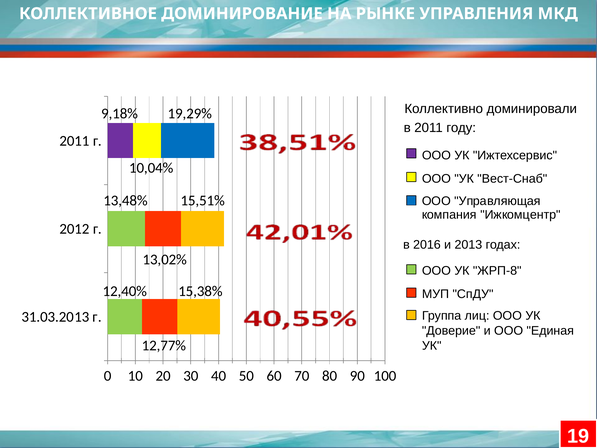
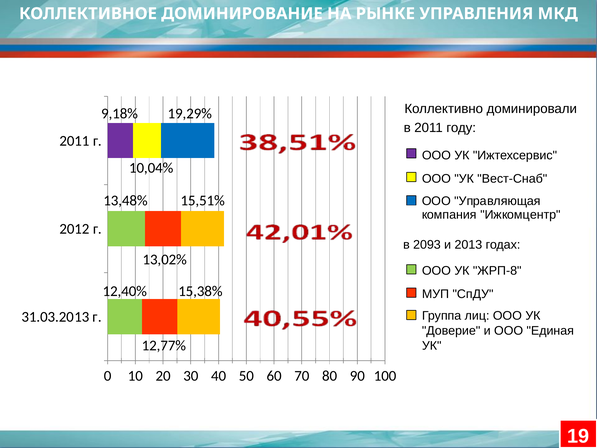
2016: 2016 -> 2093
